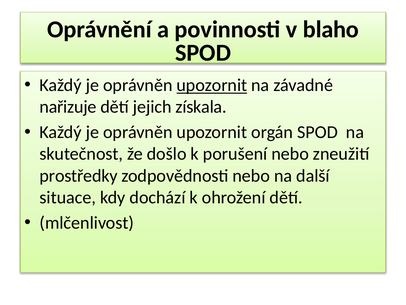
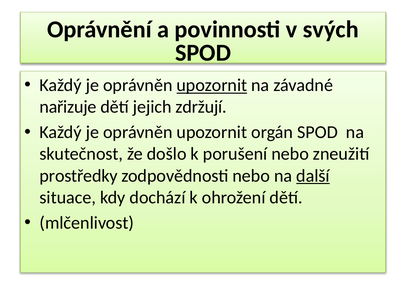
blaho: blaho -> svých
získala: získala -> zdržují
další underline: none -> present
